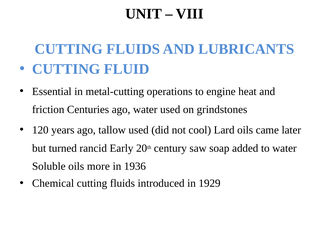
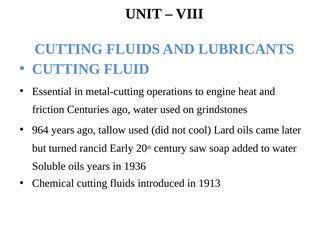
120: 120 -> 964
oils more: more -> years
1929: 1929 -> 1913
